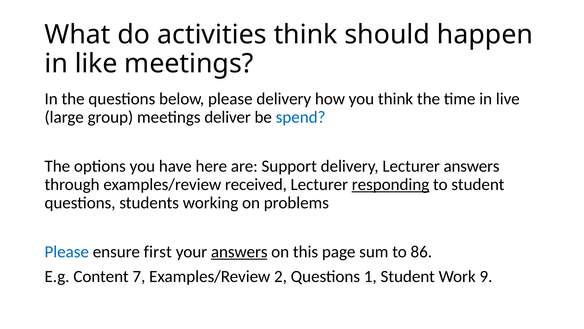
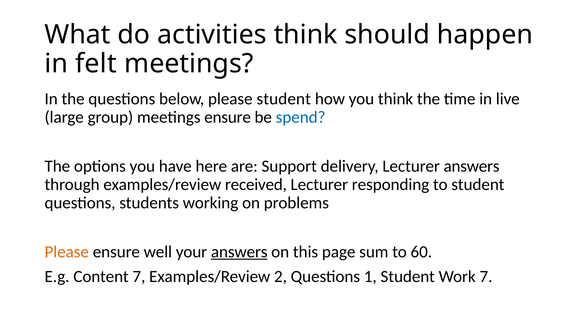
like: like -> felt
please delivery: delivery -> student
meetings deliver: deliver -> ensure
responding underline: present -> none
Please at (67, 252) colour: blue -> orange
first: first -> well
86: 86 -> 60
Work 9: 9 -> 7
